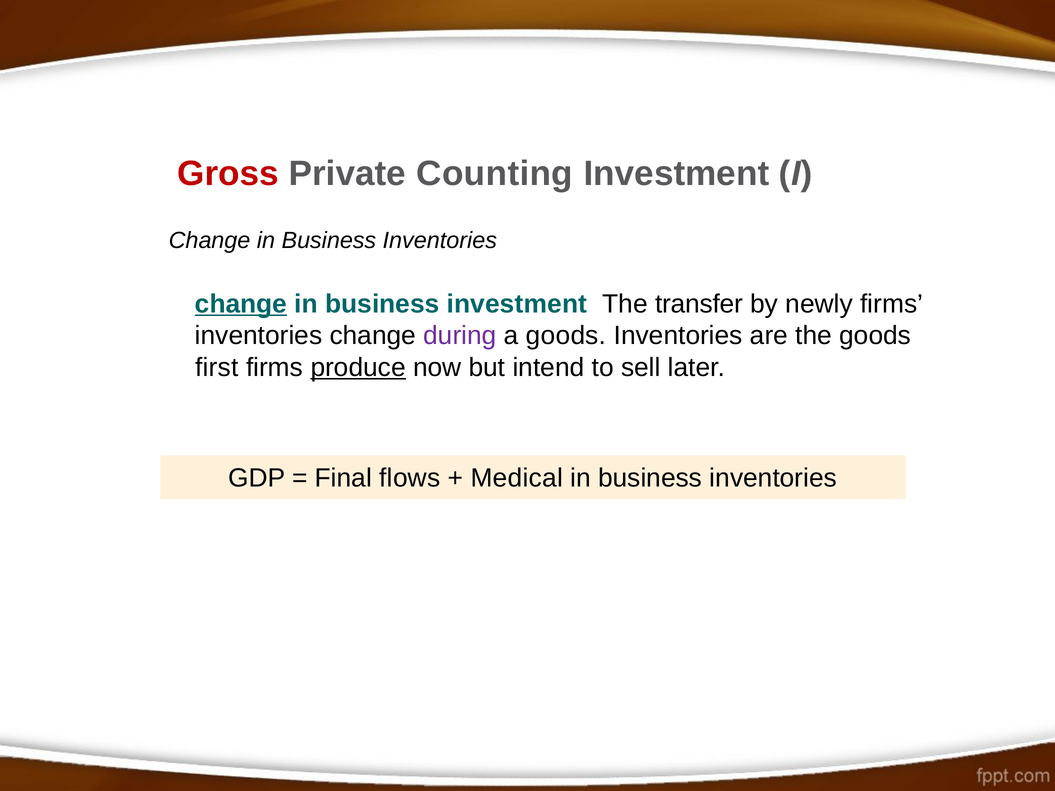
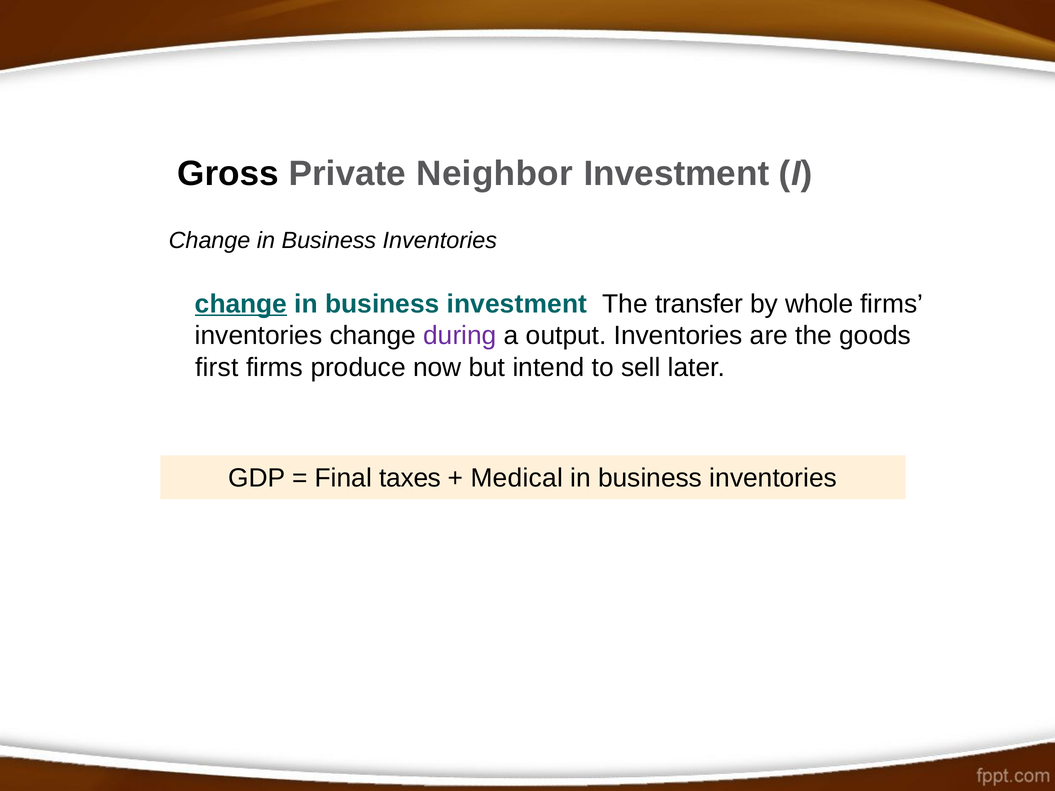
Gross colour: red -> black
Counting: Counting -> Neighbor
newly: newly -> whole
a goods: goods -> output
produce underline: present -> none
flows: flows -> taxes
